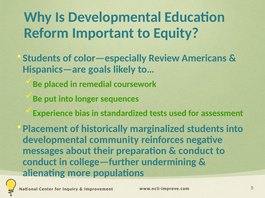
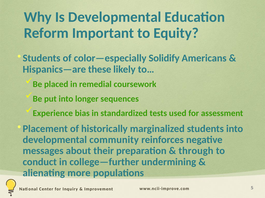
Review: Review -> Solidify
goals: goals -> these
conduct at (196, 151): conduct -> through
